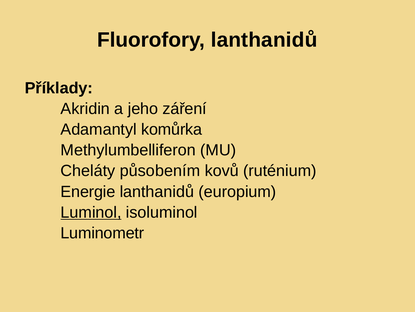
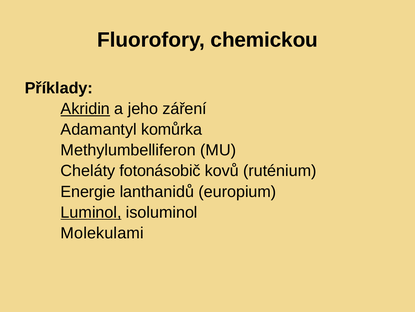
Fluorofory lanthanidů: lanthanidů -> chemickou
Akridin underline: none -> present
působením: působením -> fotonásobič
Luminometr: Luminometr -> Molekulami
